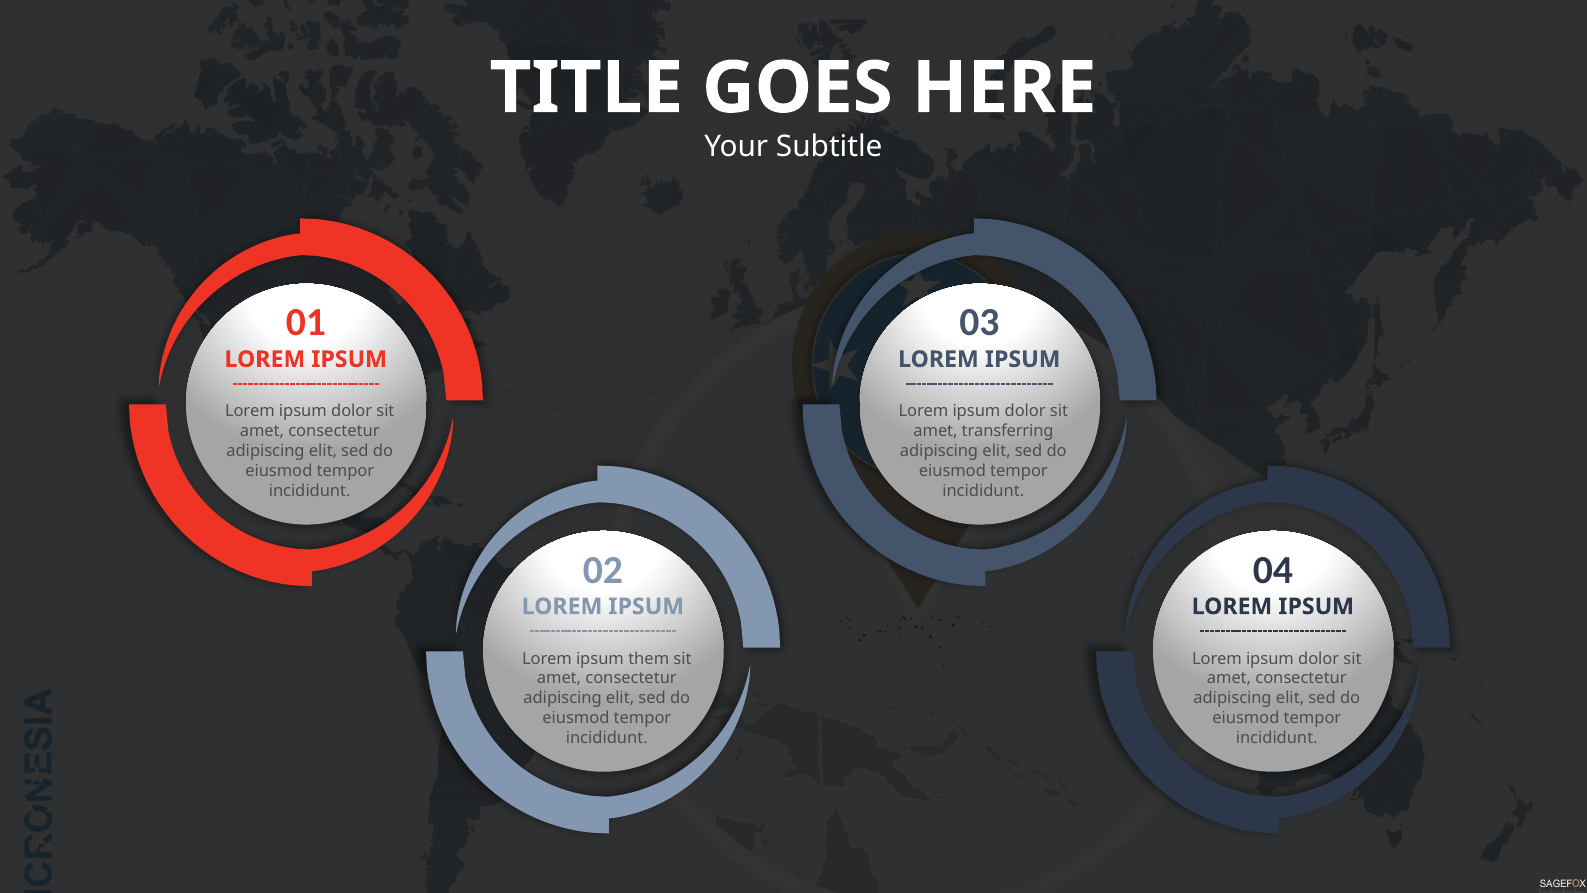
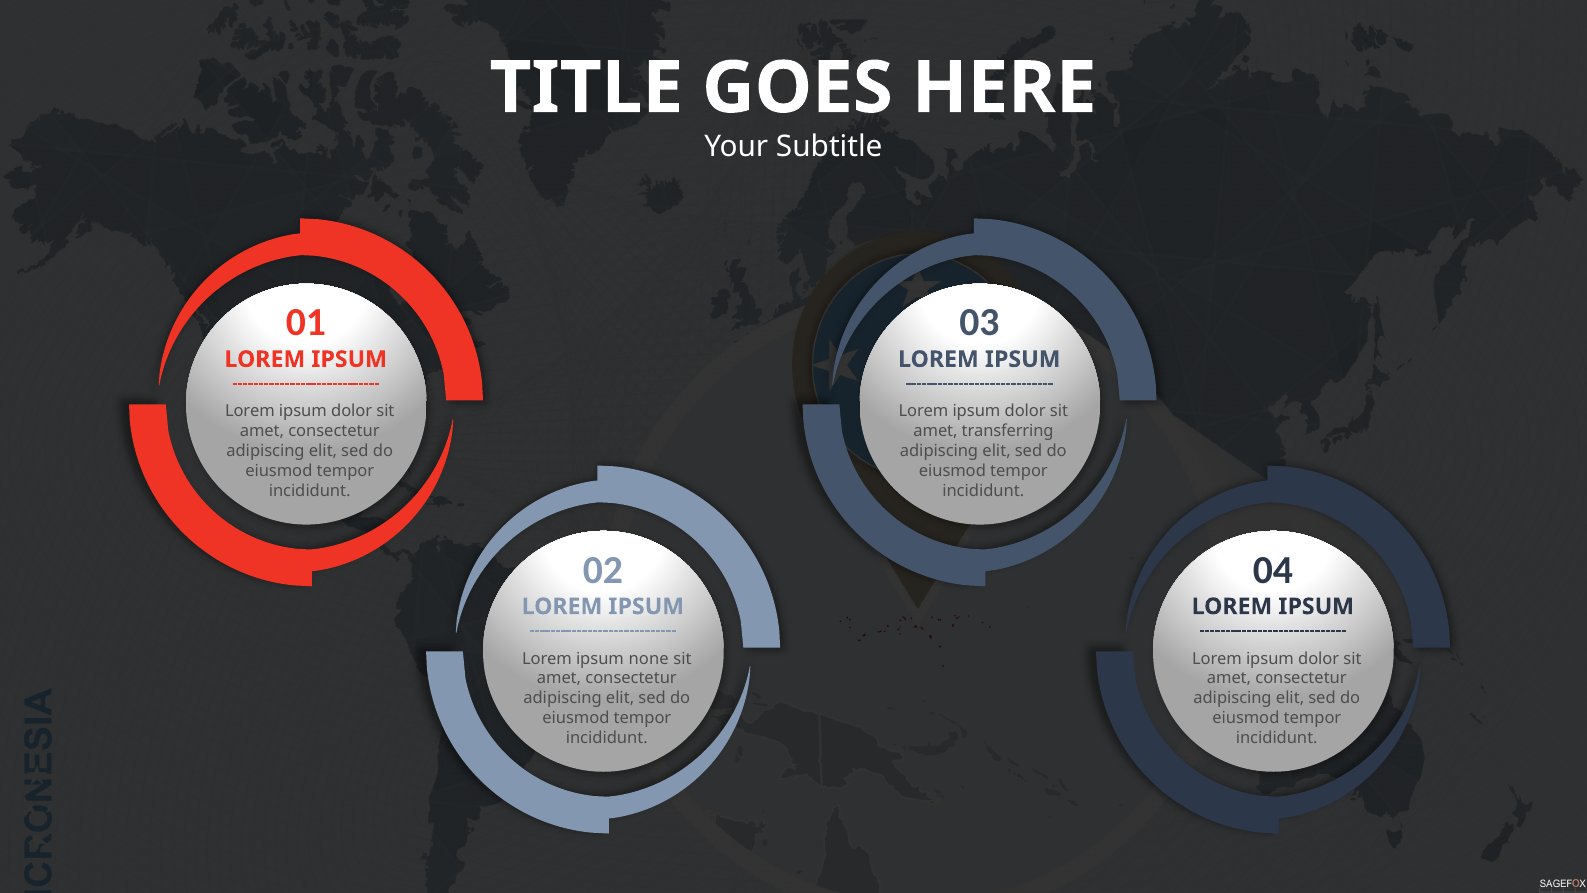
them: them -> none
